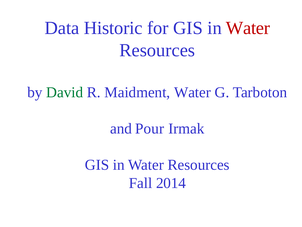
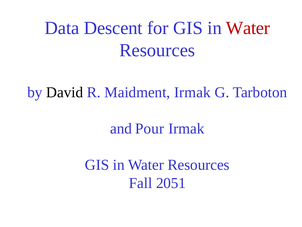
Historic: Historic -> Descent
David colour: green -> black
Maidment Water: Water -> Irmak
2014: 2014 -> 2051
